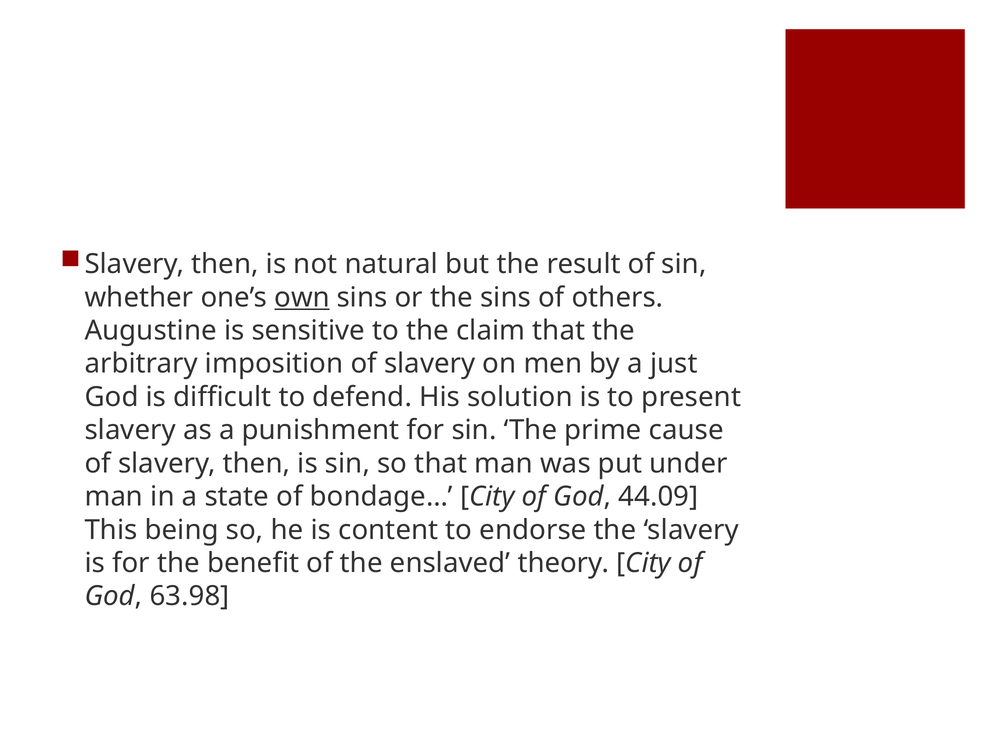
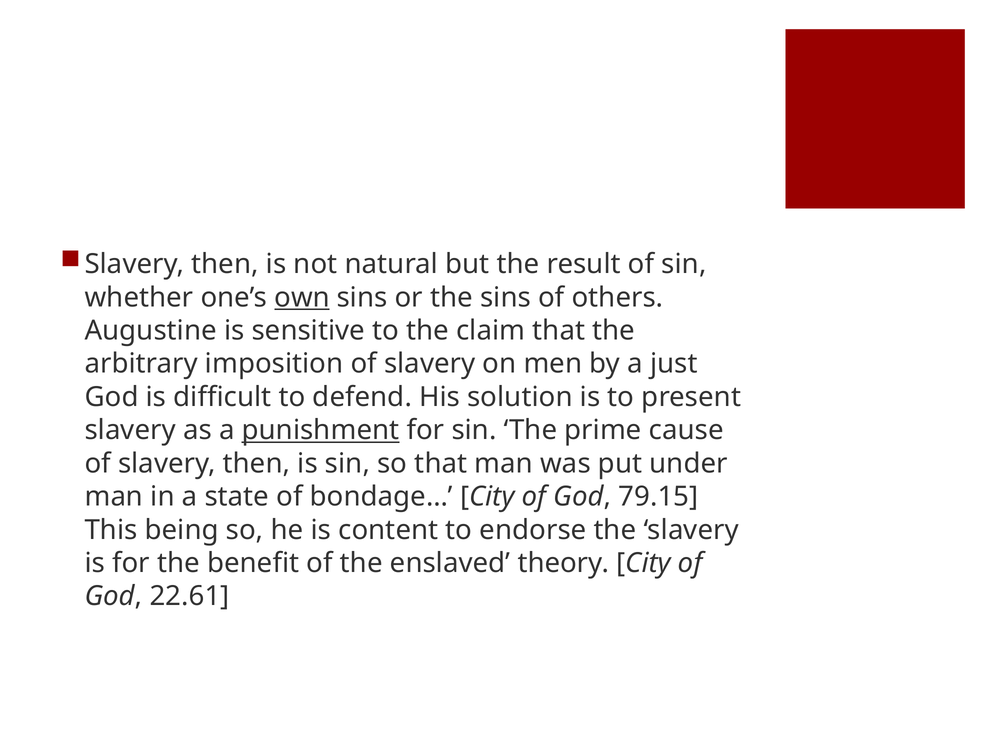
punishment underline: none -> present
44.09: 44.09 -> 79.15
63.98: 63.98 -> 22.61
